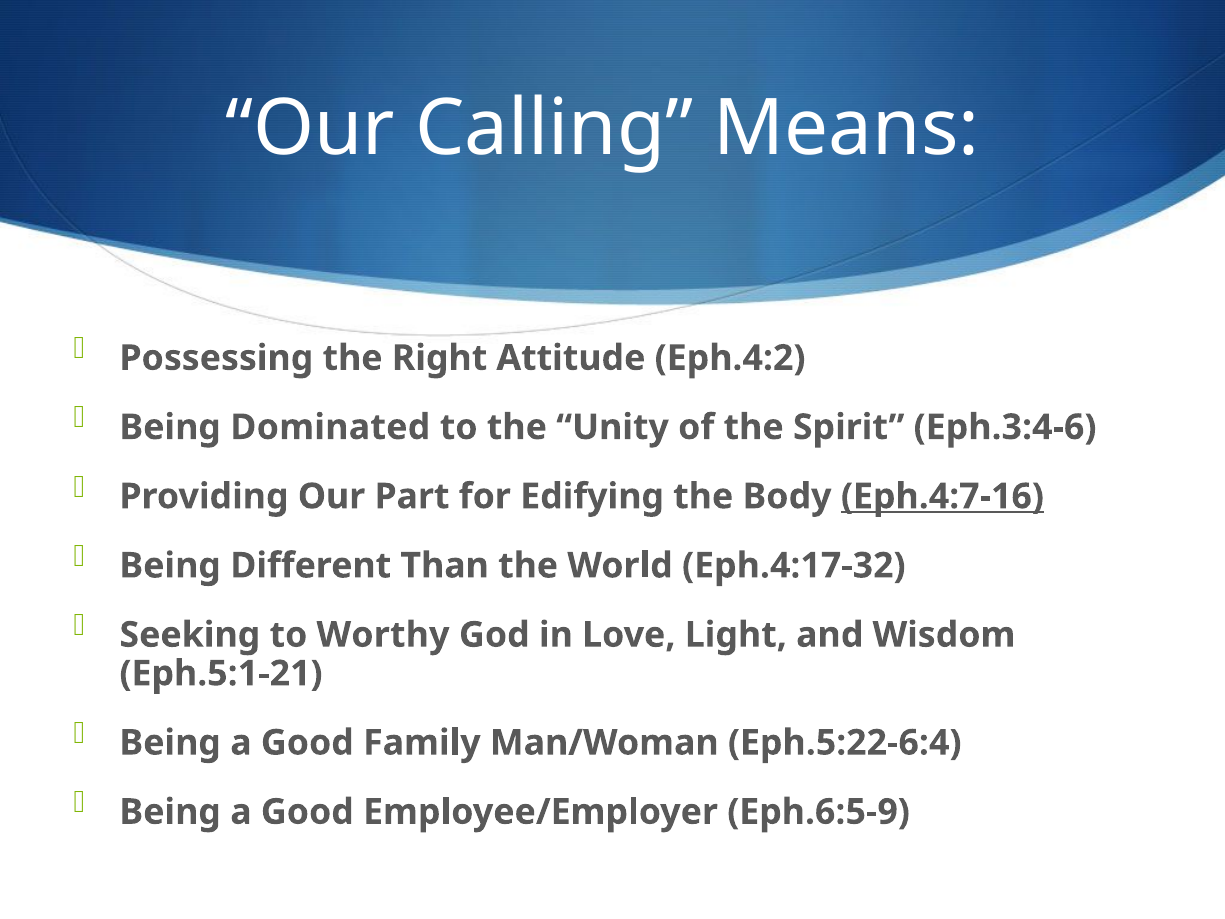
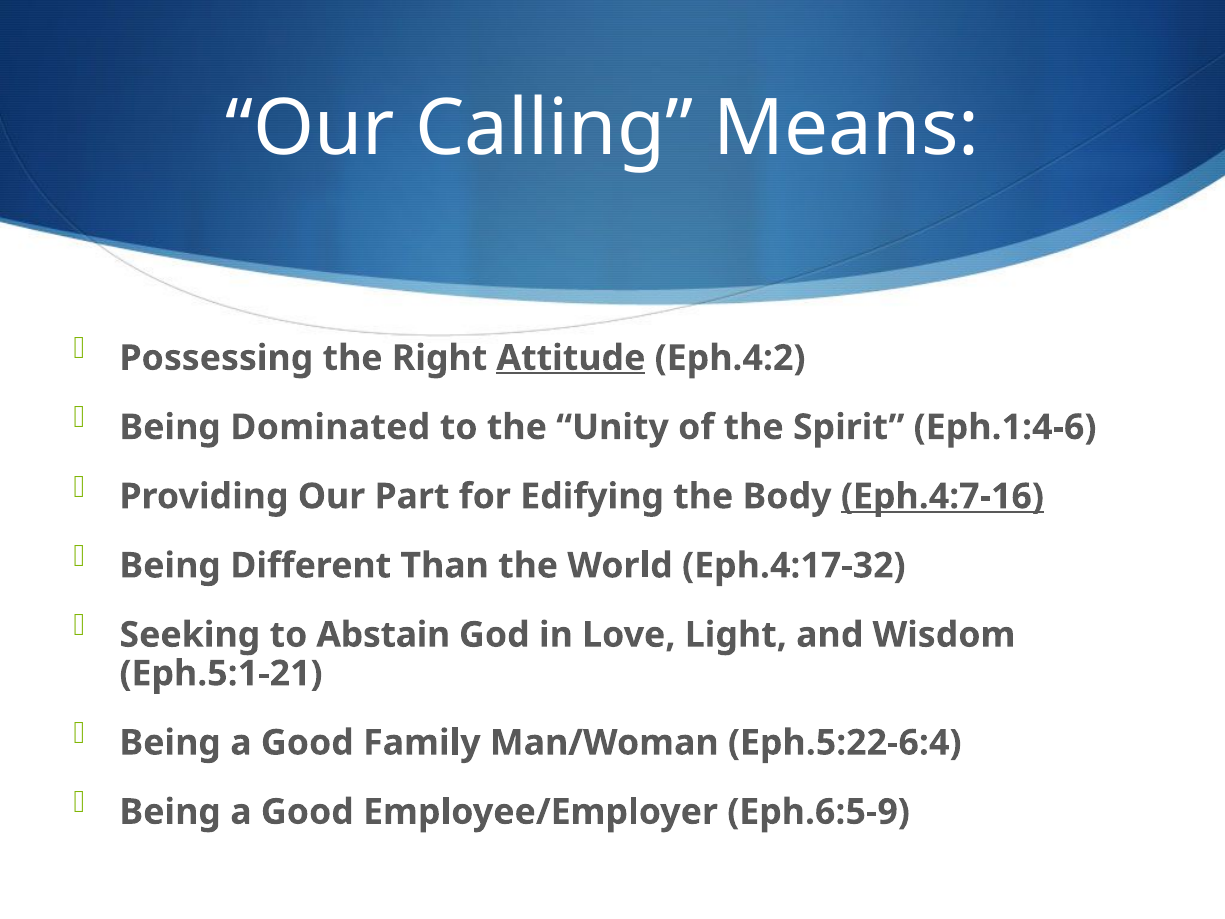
Attitude underline: none -> present
Eph.3:4-6: Eph.3:4-6 -> Eph.1:4-6
Worthy: Worthy -> Abstain
